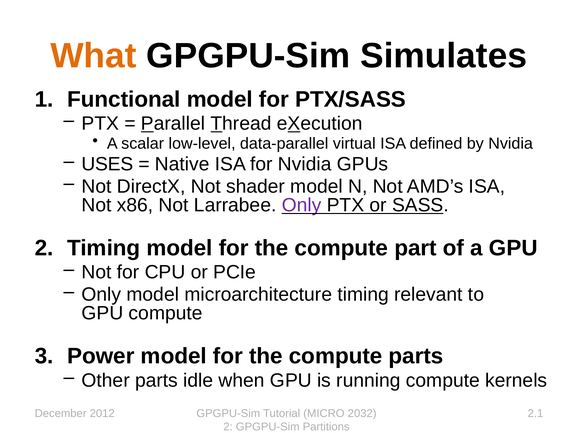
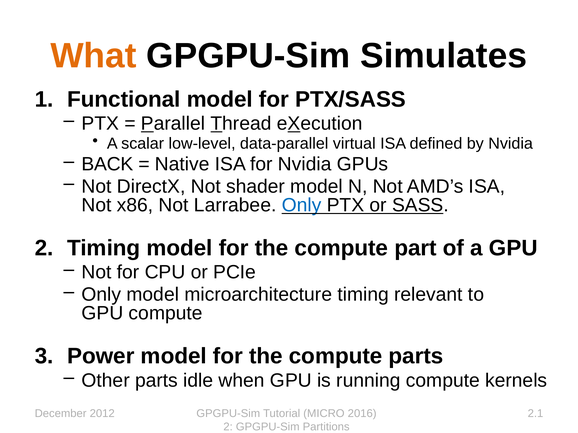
USES: USES -> BACK
Only at (302, 205) colour: purple -> blue
2032: 2032 -> 2016
